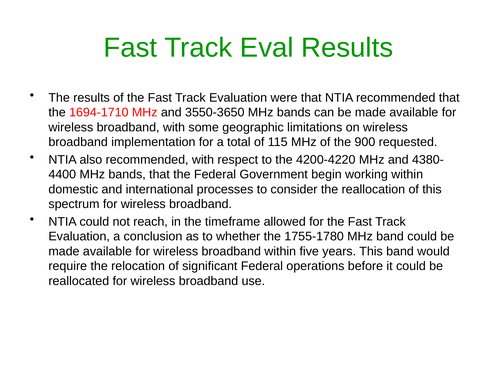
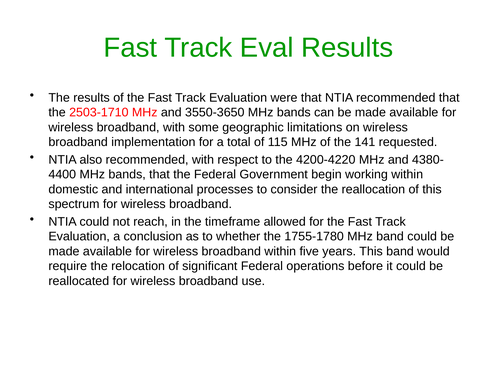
1694-1710: 1694-1710 -> 2503-1710
900: 900 -> 141
